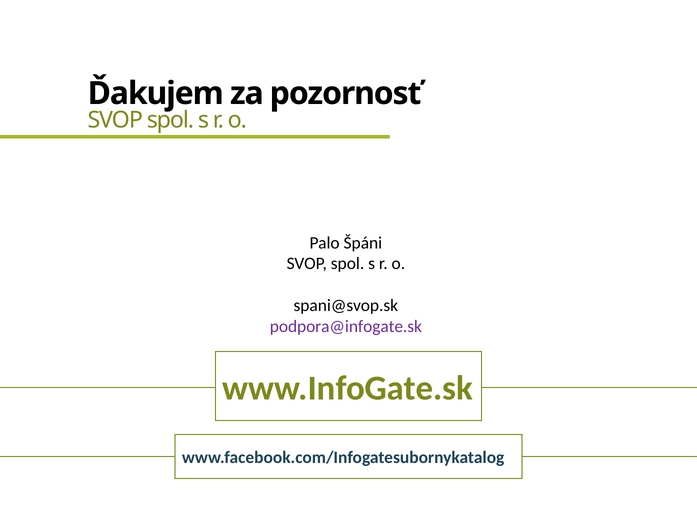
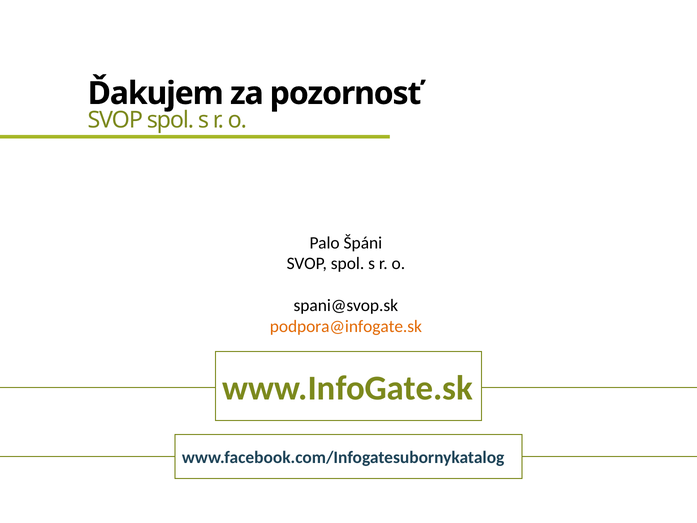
podpora@infogate.sk colour: purple -> orange
